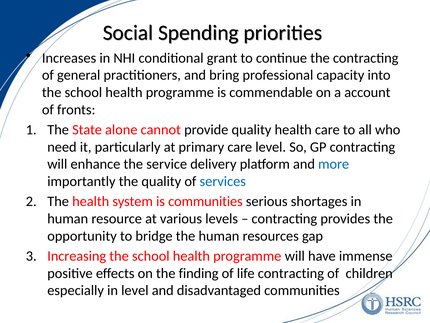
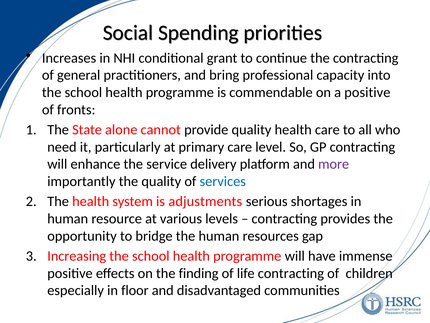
a account: account -> positive
more colour: blue -> purple
is communities: communities -> adjustments
in level: level -> floor
